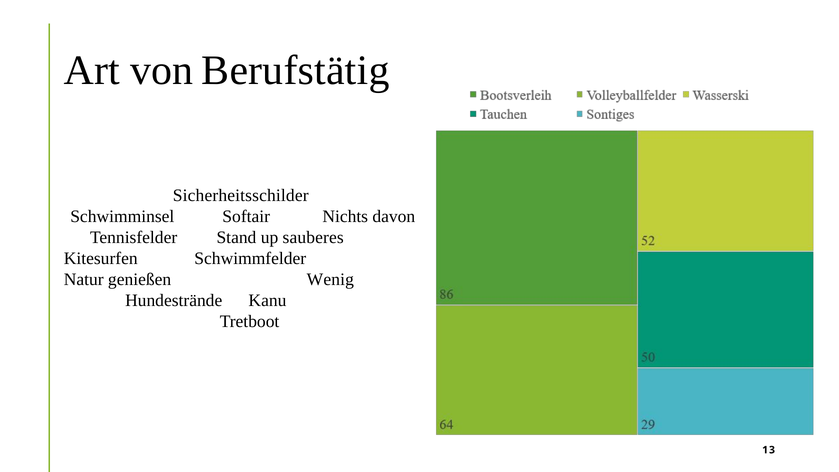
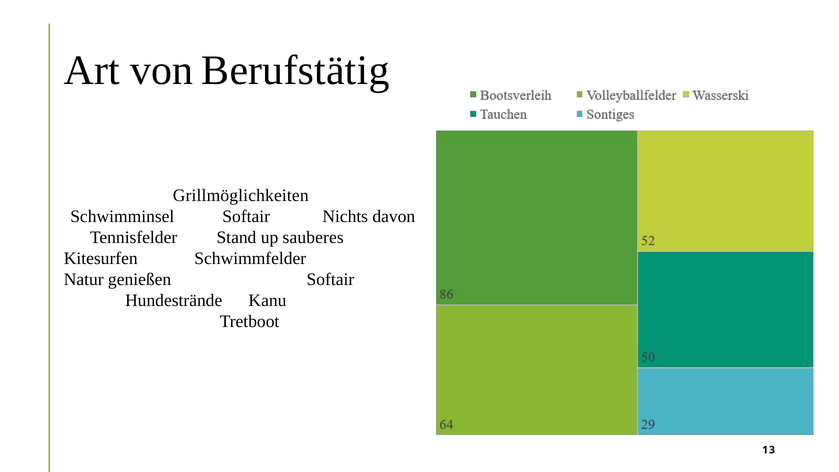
Sicherheitsschilder: Sicherheitsschilder -> Grillmöglichkeiten
genießen Wenig: Wenig -> Softair
